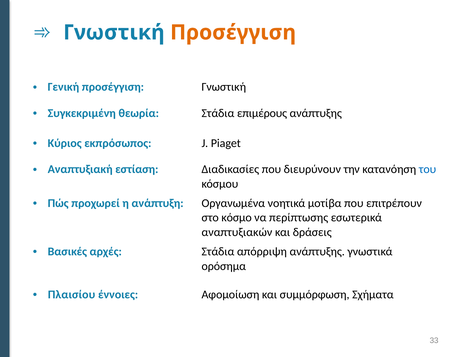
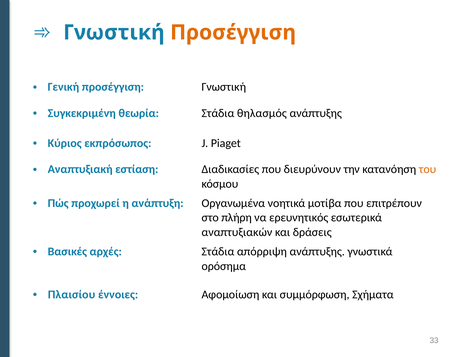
επιμέρους: επιμέρους -> θηλασμός
του colour: blue -> orange
κόσμο: κόσμο -> πλήρη
περίπτωσης: περίπτωσης -> ερευνητικός
